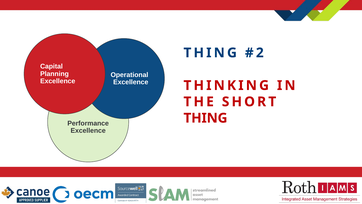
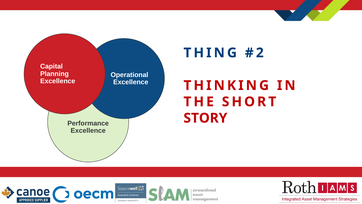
THING at (205, 118): THING -> STORY
